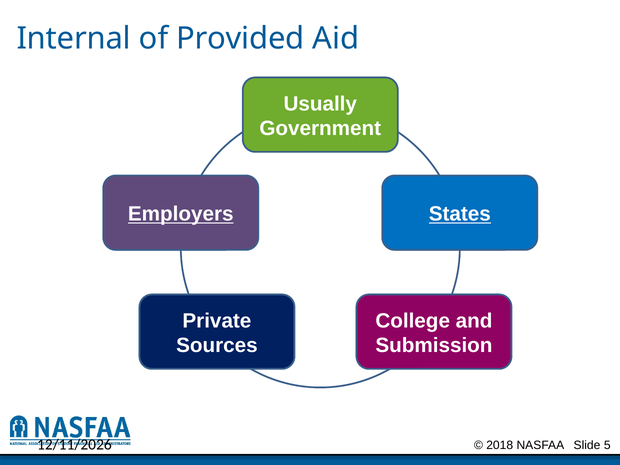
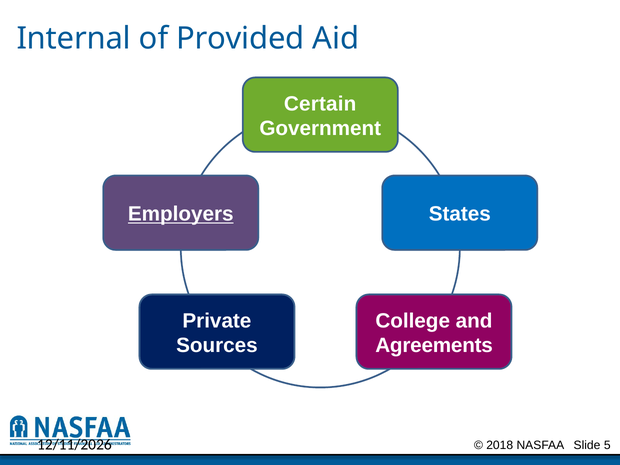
Usually: Usually -> Certain
States underline: present -> none
Submission: Submission -> Agreements
